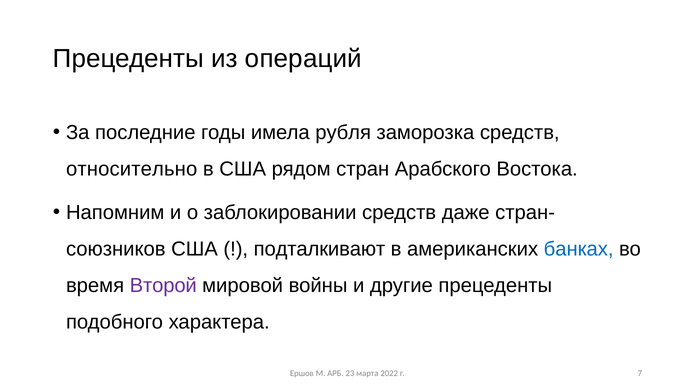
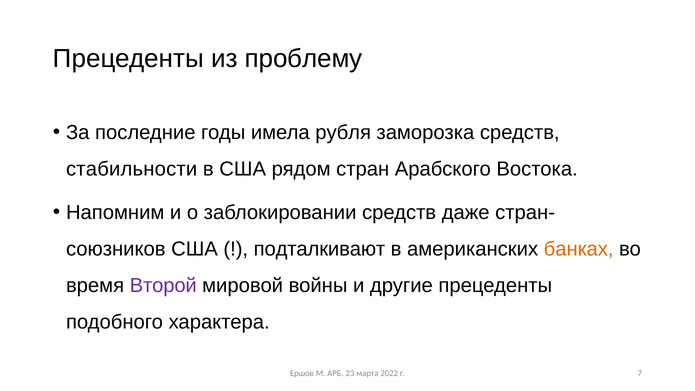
операций: операций -> проблему
относительно: относительно -> стабильности
банках colour: blue -> orange
